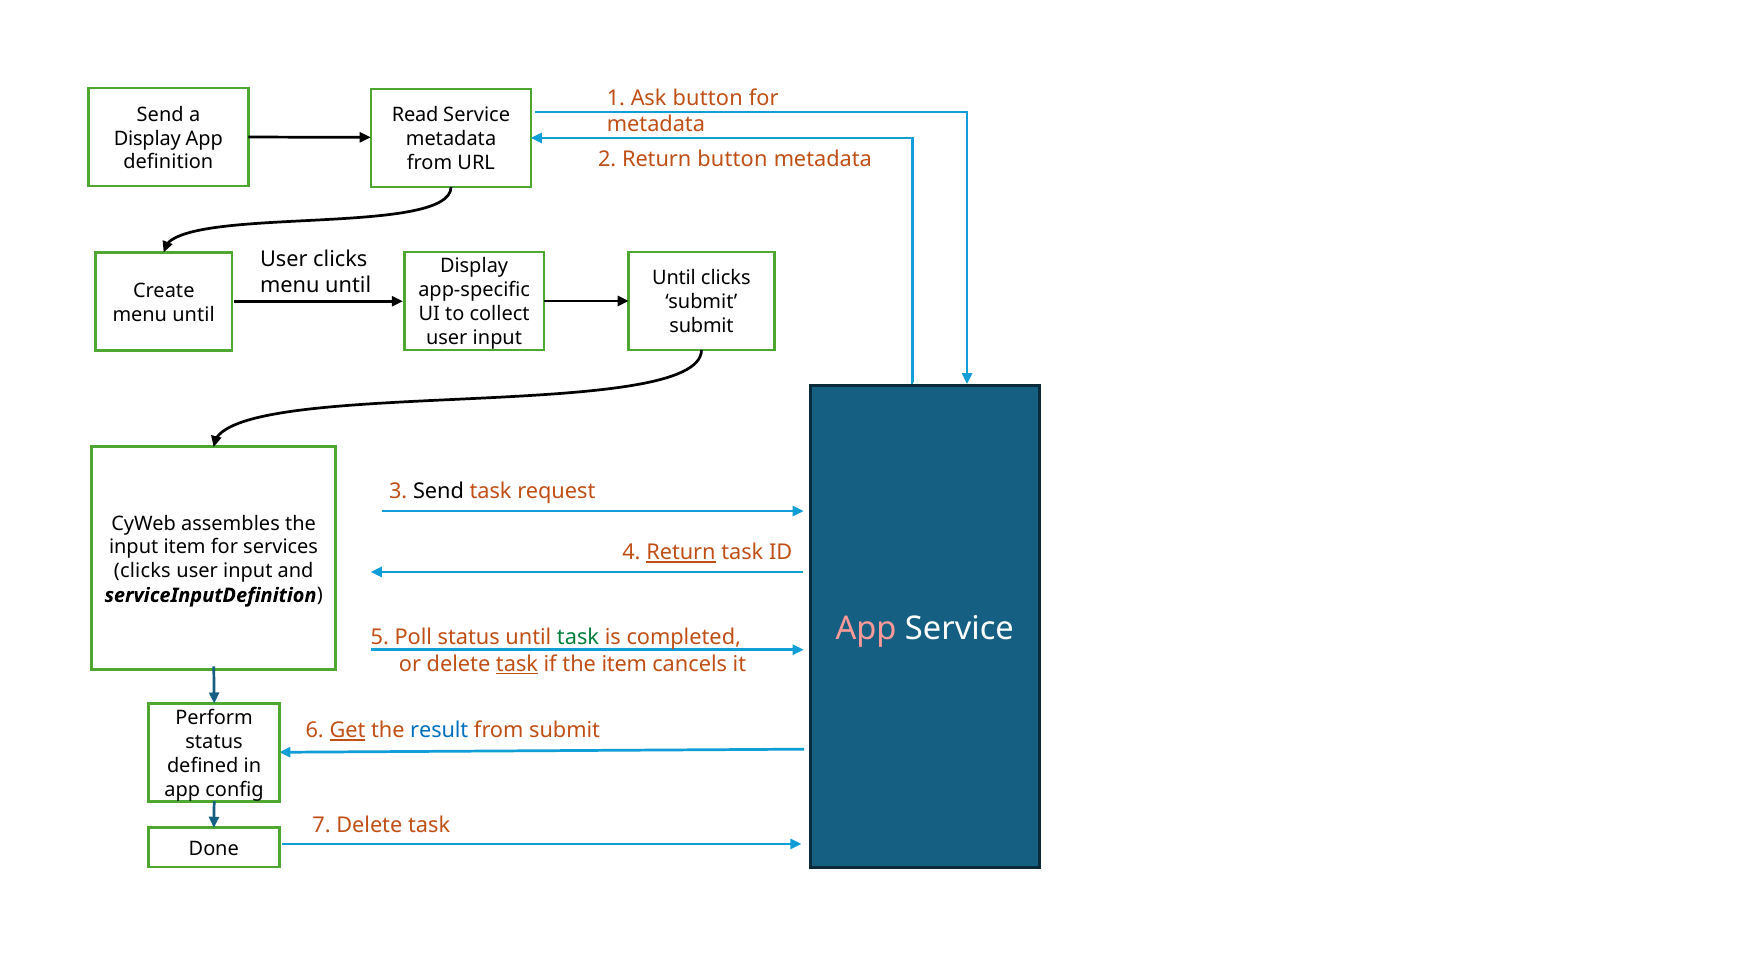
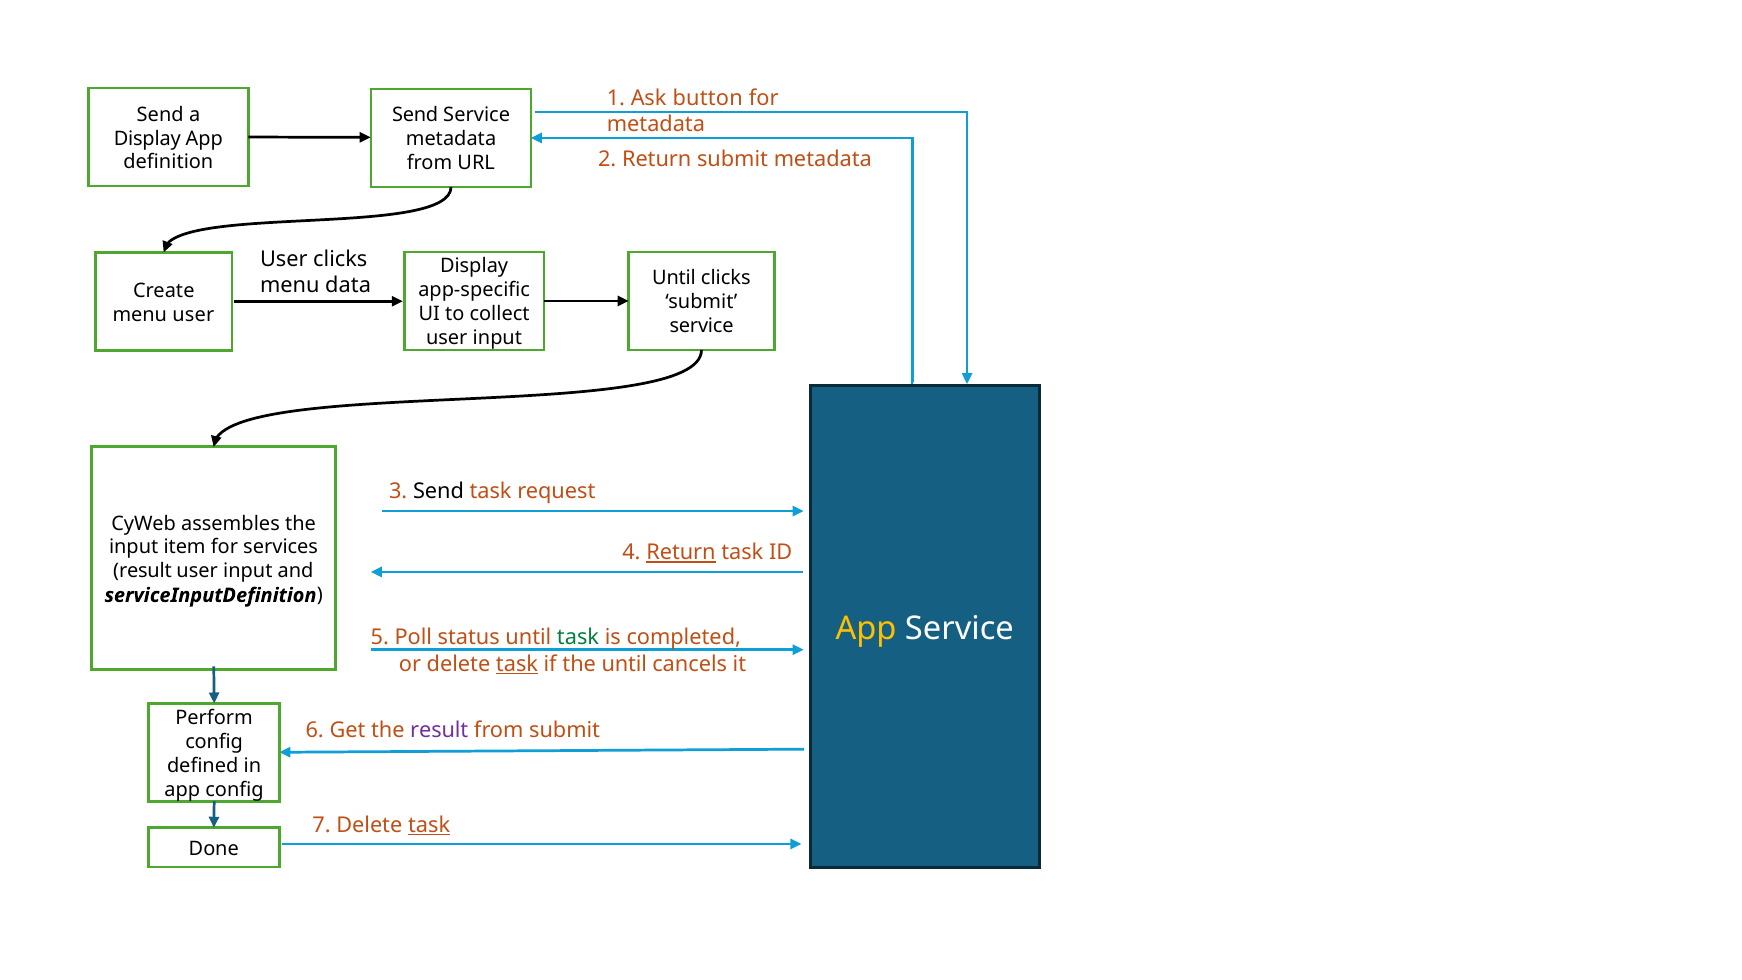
Read at (415, 115): Read -> Send
Return button: button -> submit
until at (348, 285): until -> data
until at (194, 315): until -> user
submit at (702, 326): submit -> service
clicks at (142, 571): clicks -> result
App at (866, 629) colour: pink -> yellow
the item: item -> until
Get underline: present -> none
result at (439, 731) colour: blue -> purple
status at (214, 742): status -> config
task at (429, 825) underline: none -> present
